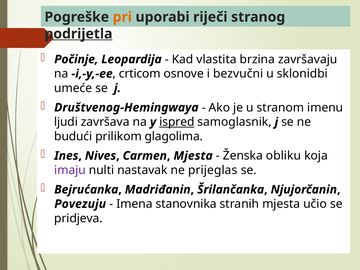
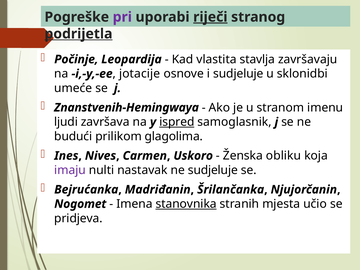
pri colour: orange -> purple
riječi underline: none -> present
brzina: brzina -> stavlja
crticom: crticom -> jotacije
i bezvučni: bezvučni -> sudjeluje
Društvenog-Hemingwaya: Društvenog-Hemingwaya -> Znanstvenih-Hemingwaya
Carmen Mjesta: Mjesta -> Uskoro
ne prijeglas: prijeglas -> sudjeluje
Povezuju: Povezuju -> Nogomet
stanovnika underline: none -> present
